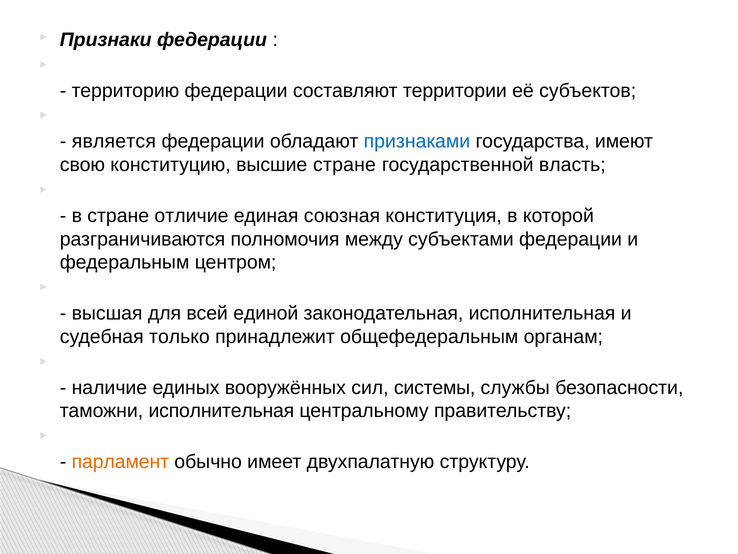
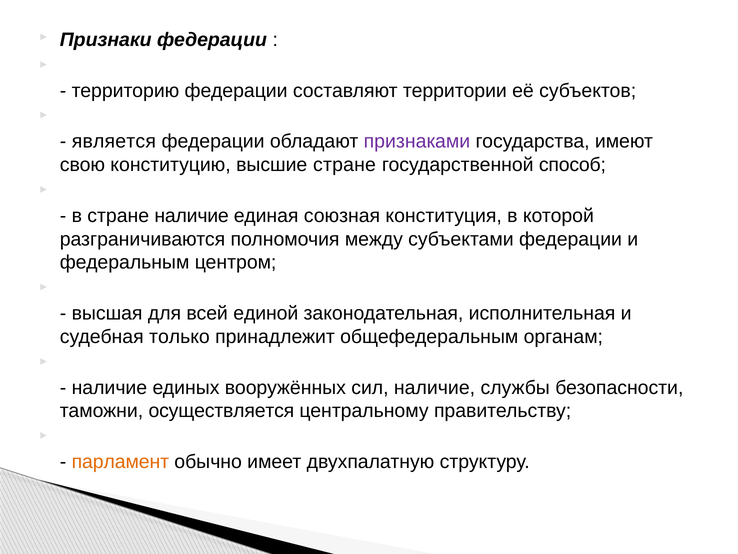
признаками colour: blue -> purple
власть: власть -> способ
стране отличие: отличие -> наличие
сил системы: системы -> наличие
таможни исполнительная: исполнительная -> осуществляется
